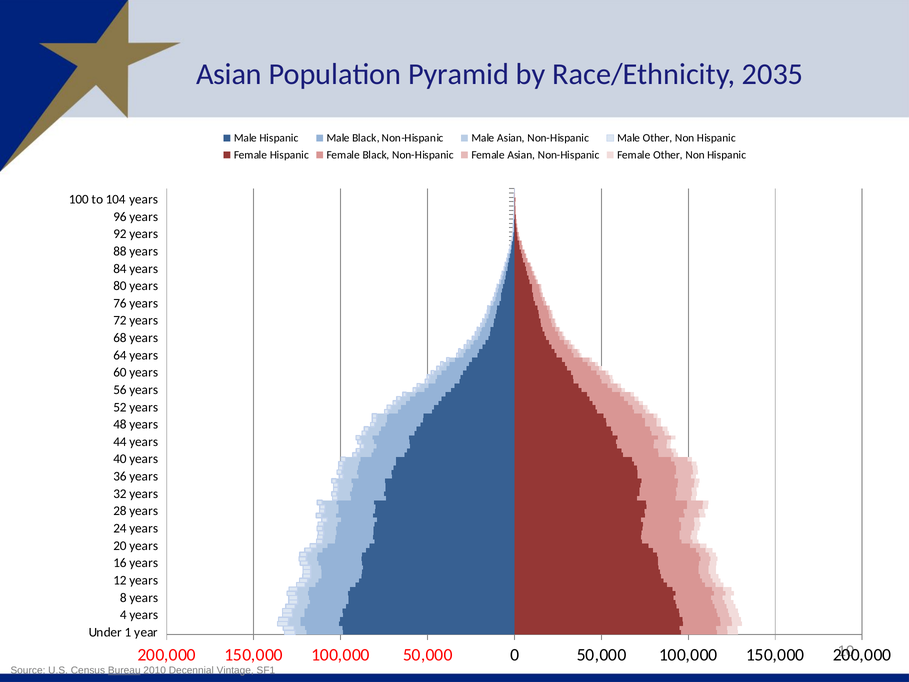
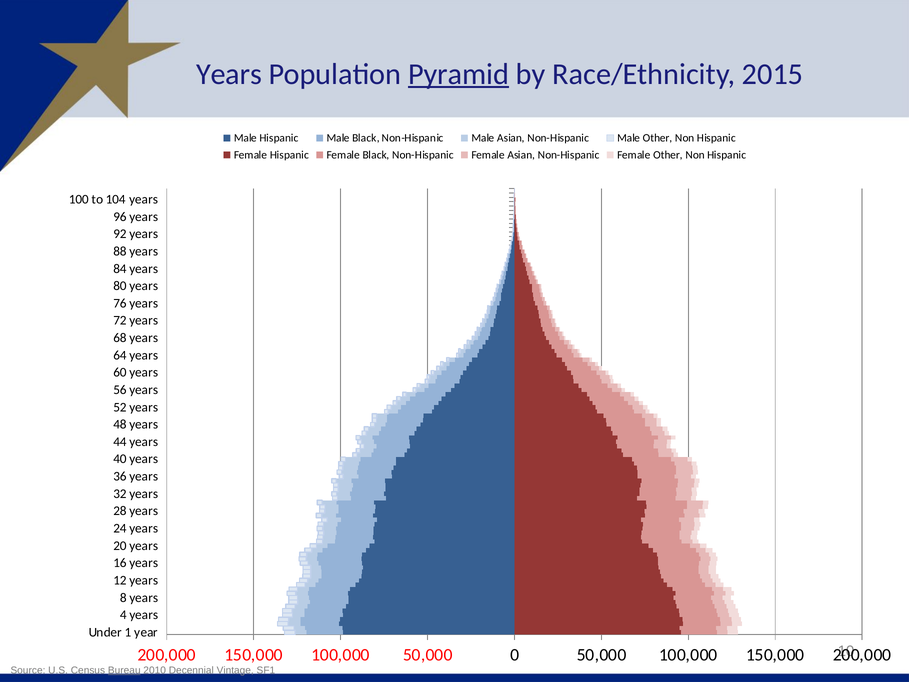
Asian at (229, 74): Asian -> Years
Pyramid underline: none -> present
2035: 2035 -> 2015
